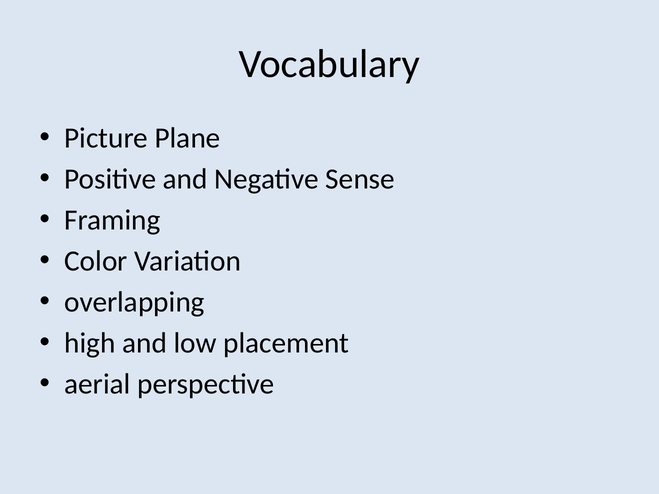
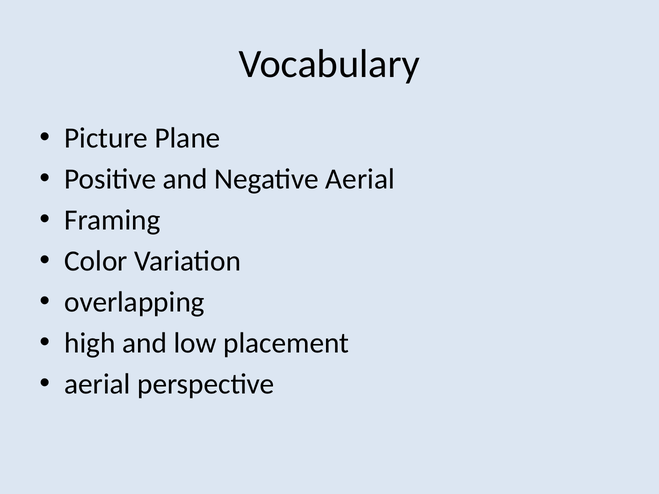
Negative Sense: Sense -> Aerial
